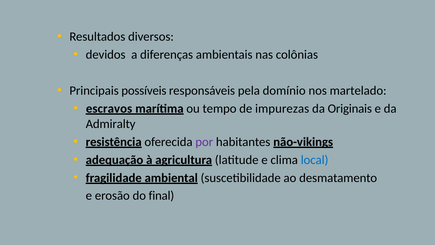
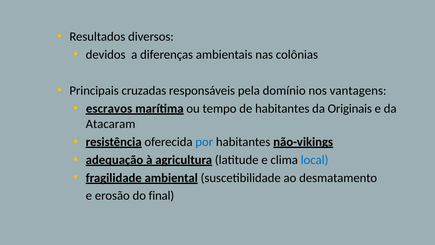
possíveis: possíveis -> cruzadas
martelado: martelado -> vantagens
de impurezas: impurezas -> habitantes
Admiralty: Admiralty -> Atacaram
por colour: purple -> blue
